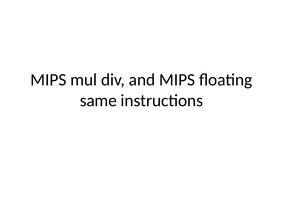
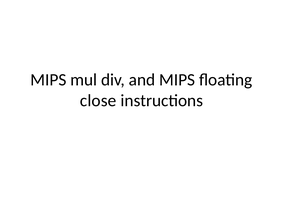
same: same -> close
